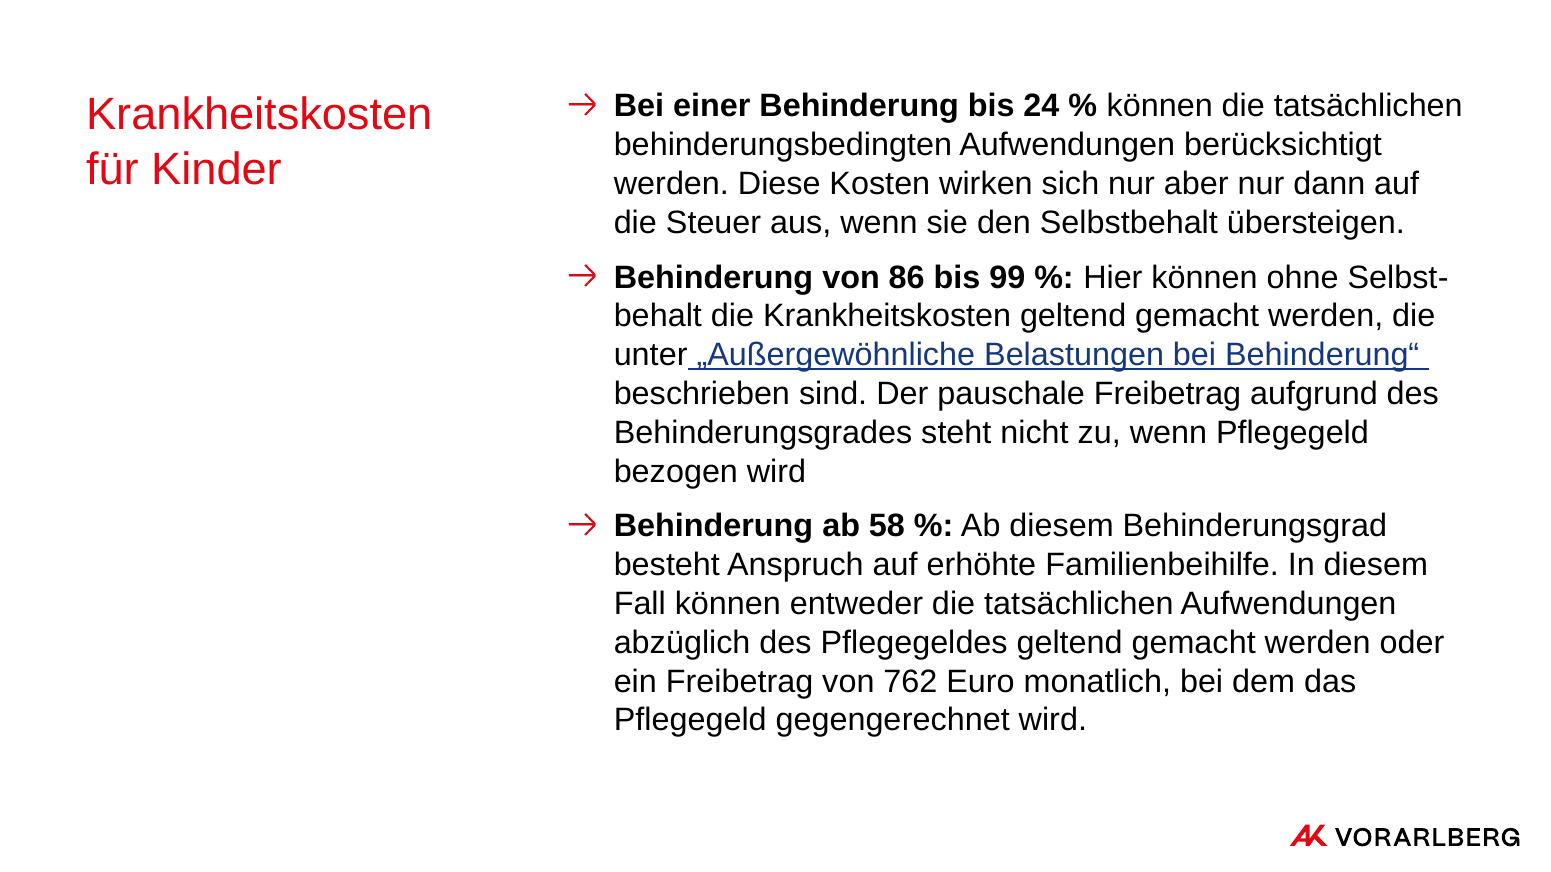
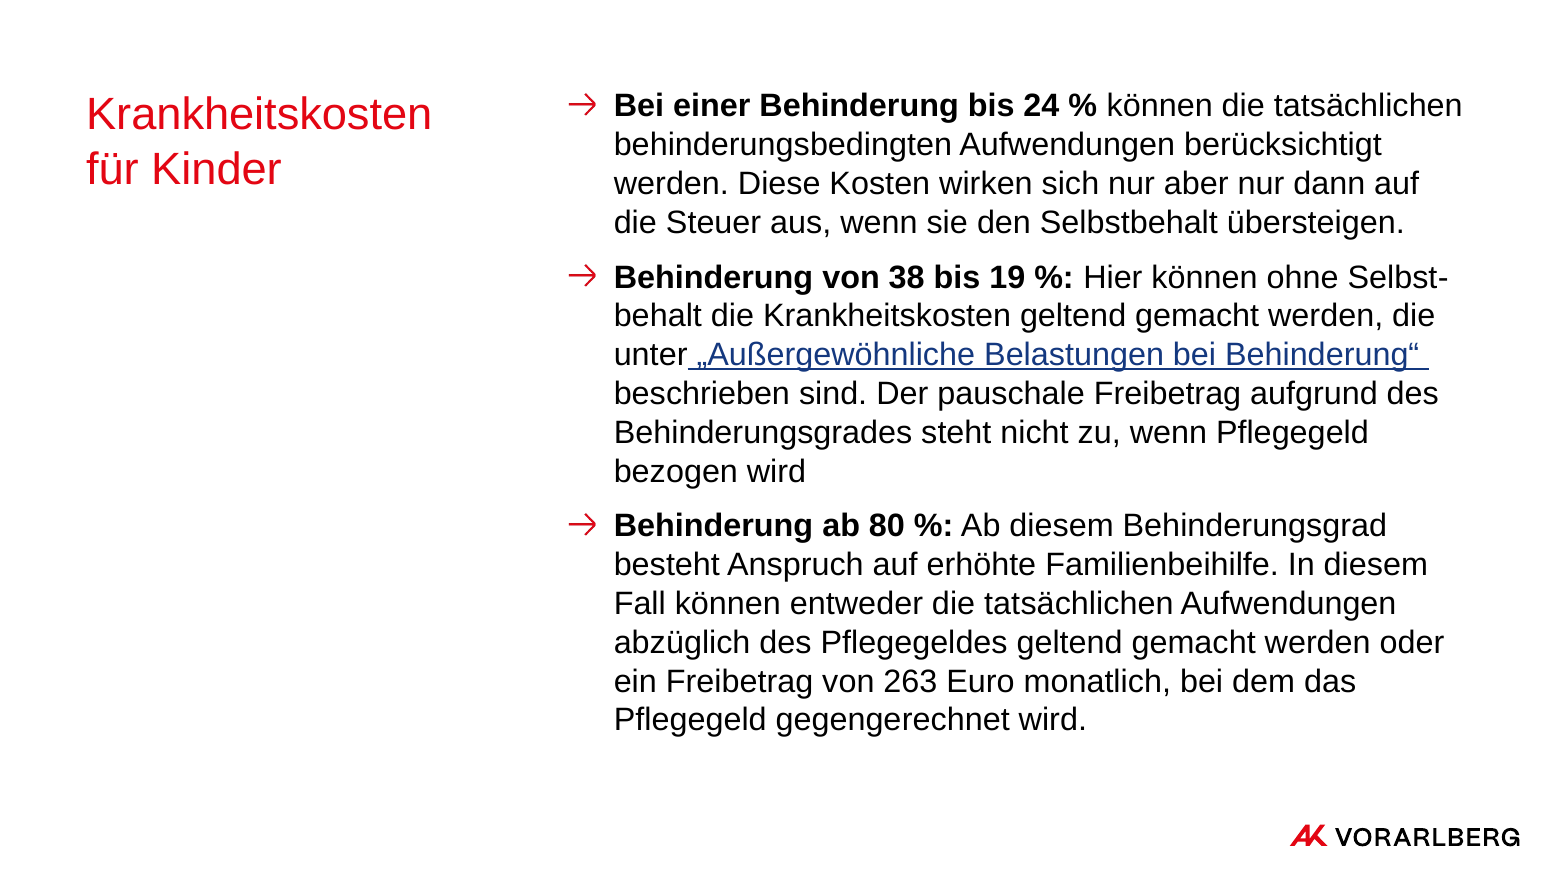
86: 86 -> 38
99: 99 -> 19
58: 58 -> 80
762: 762 -> 263
